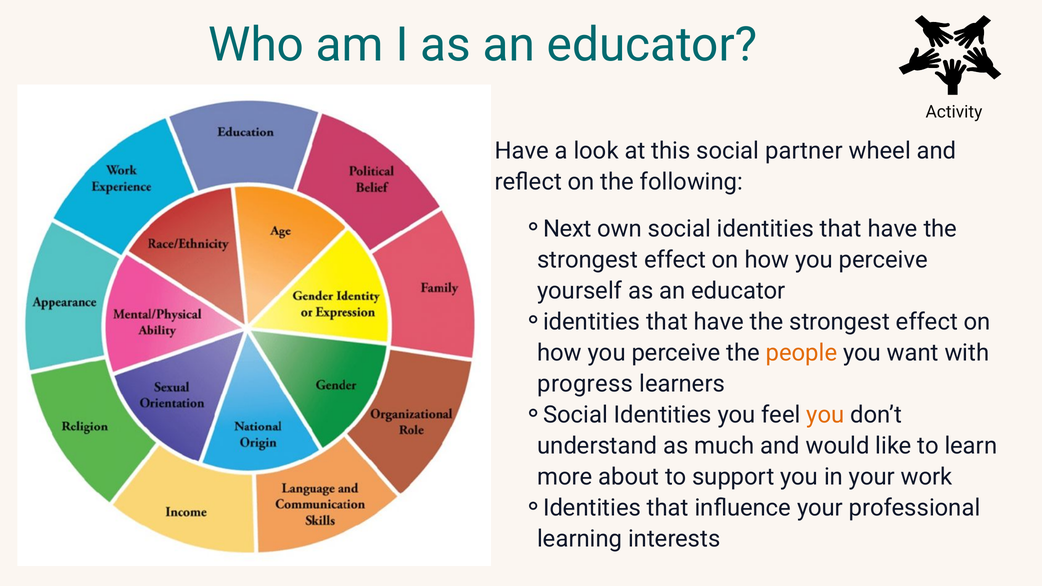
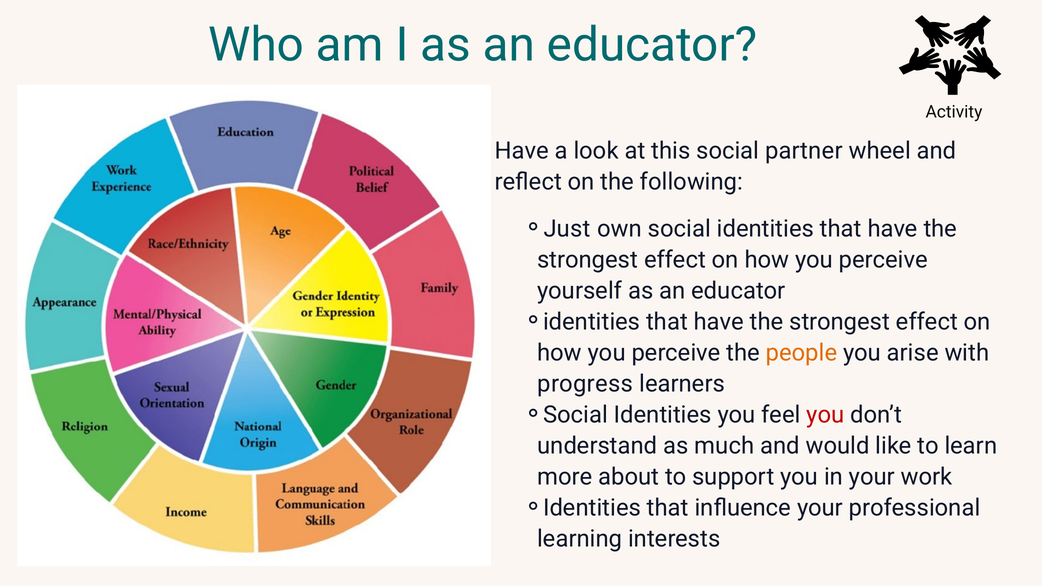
Next: Next -> Just
want: want -> arise
you at (825, 415) colour: orange -> red
